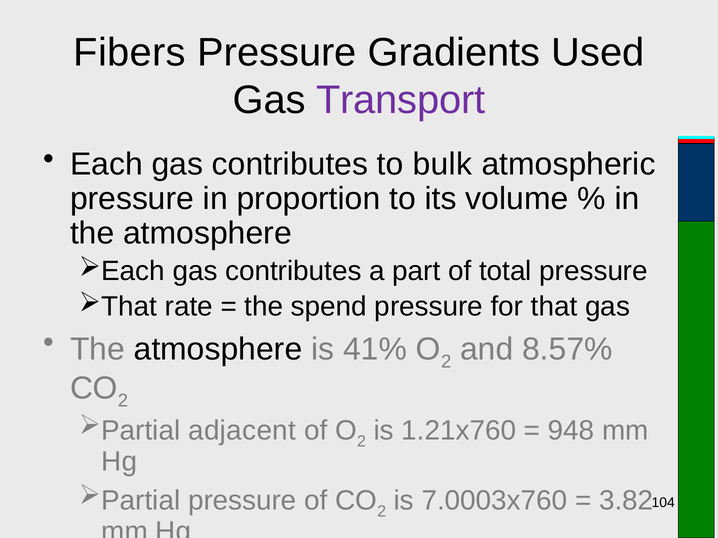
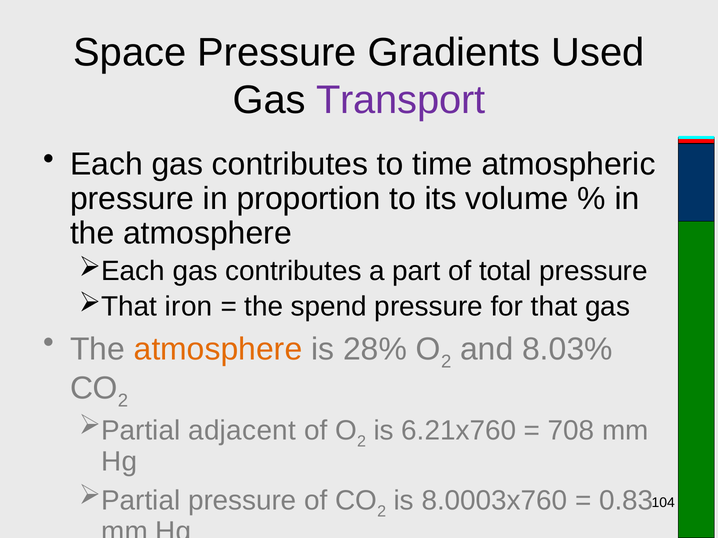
Fibers: Fibers -> Space
bulk: bulk -> time
rate: rate -> iron
atmosphere at (218, 349) colour: black -> orange
41%: 41% -> 28%
8.57%: 8.57% -> 8.03%
1.21x760: 1.21x760 -> 6.21x760
948: 948 -> 708
7.0003x760: 7.0003x760 -> 8.0003x760
3.82: 3.82 -> 0.83
